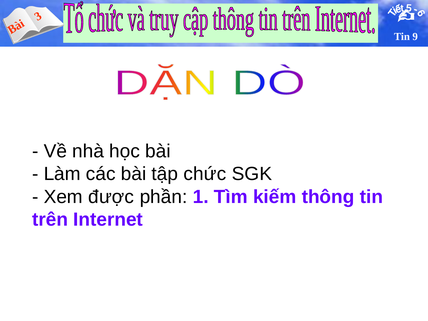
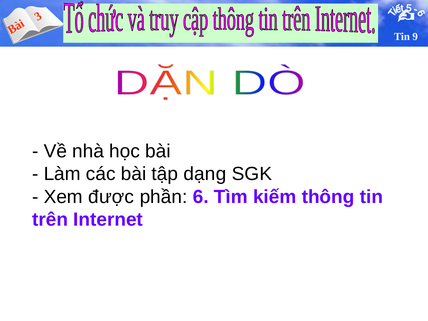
chức: chức -> dạng
1: 1 -> 6
